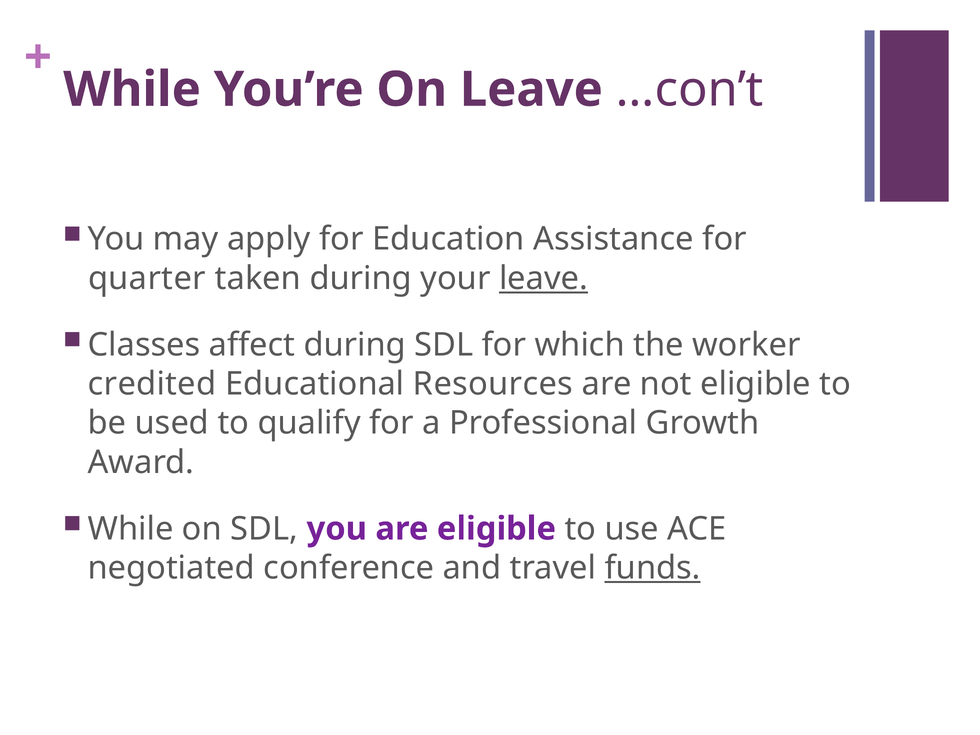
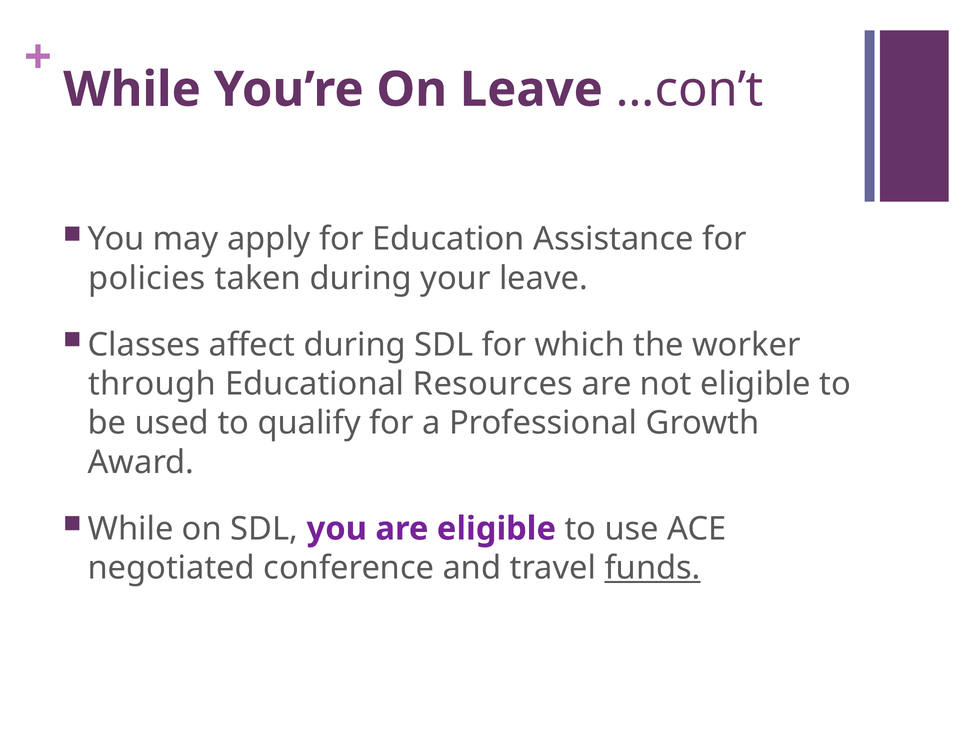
quarter: quarter -> policies
leave at (543, 278) underline: present -> none
credited: credited -> through
